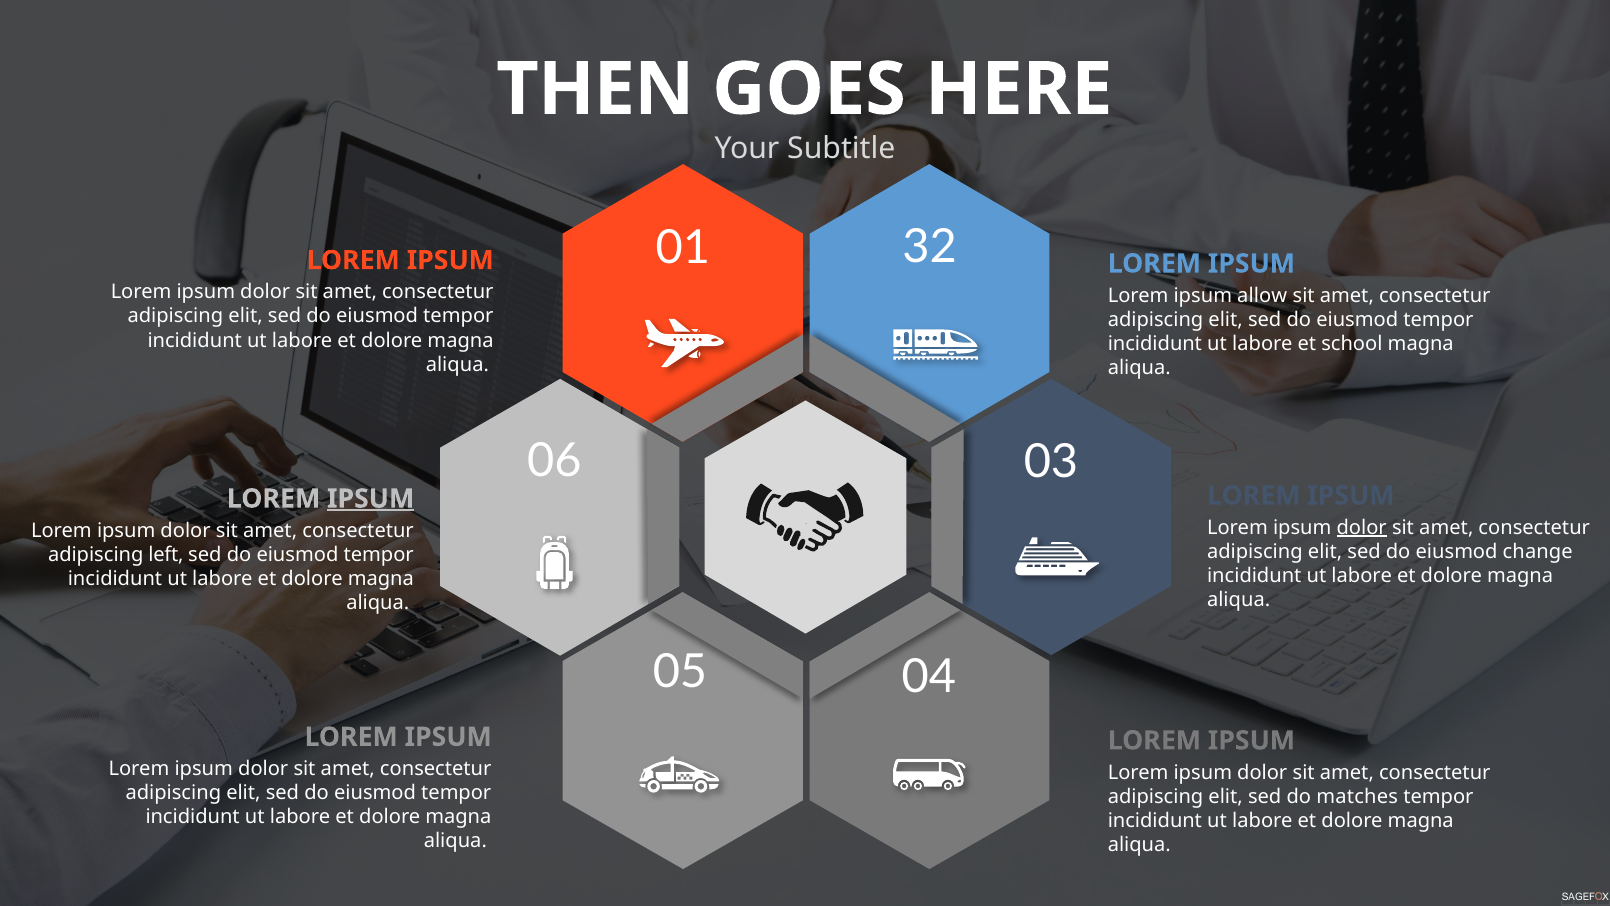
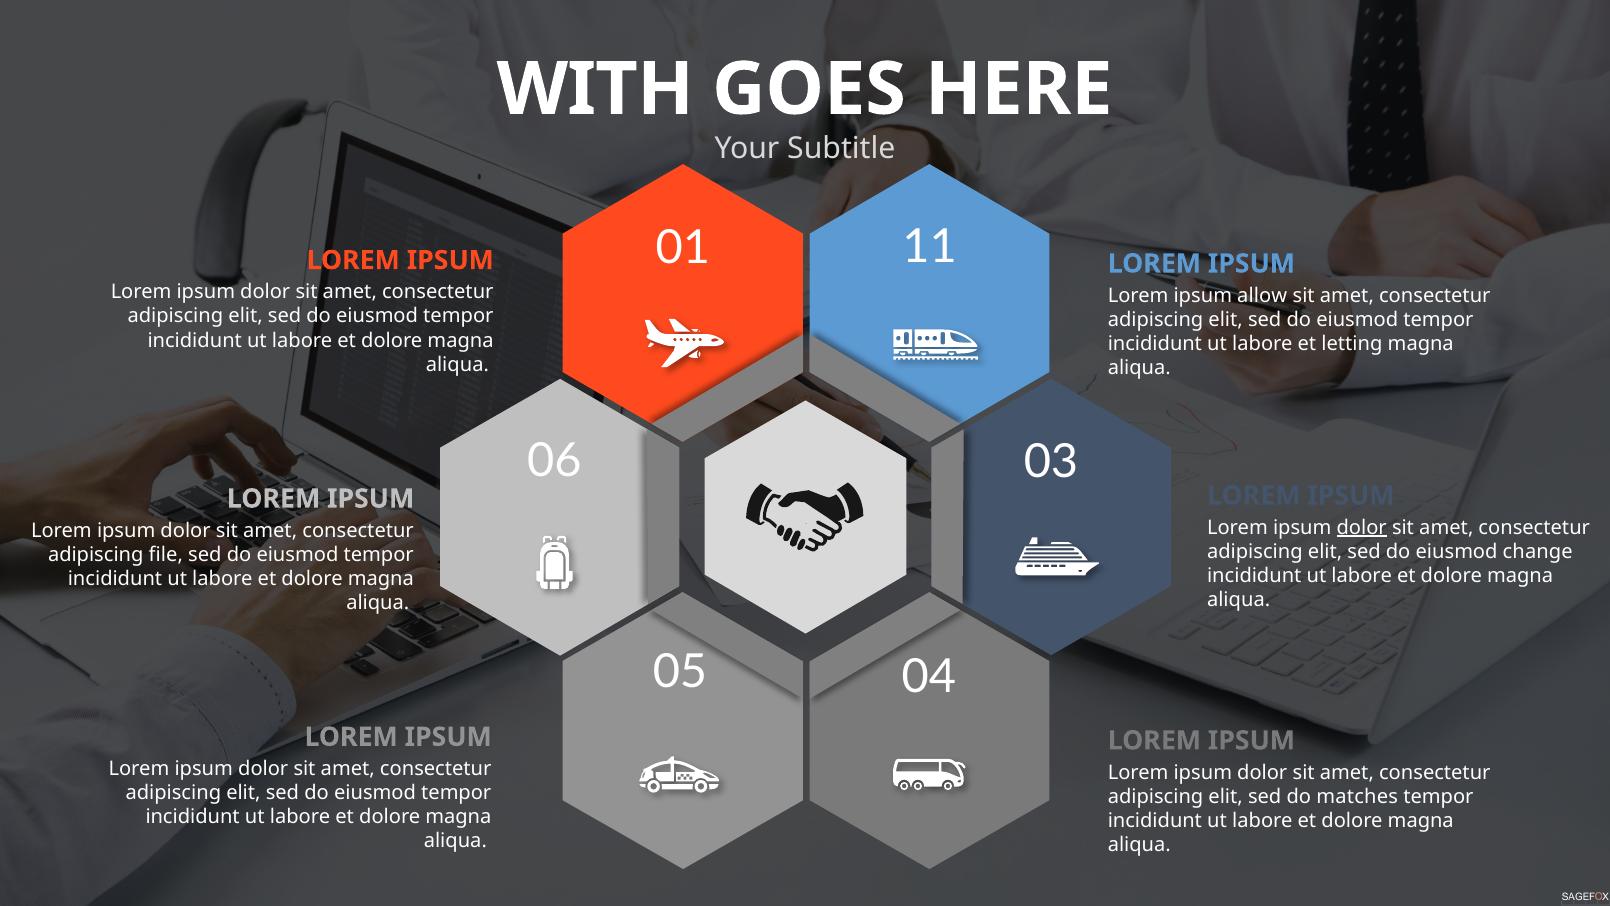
THEN: THEN -> WITH
32: 32 -> 11
school: school -> letting
IPSUM at (371, 499) underline: present -> none
left: left -> file
